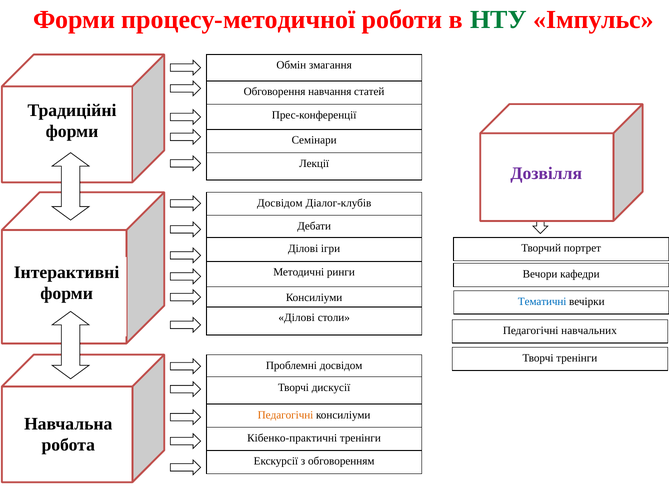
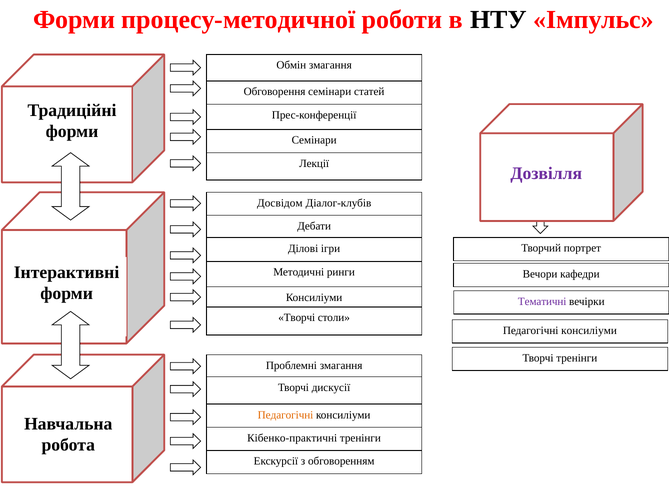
НТУ colour: green -> black
Обговорення навчання: навчання -> семінари
Тематичні colour: blue -> purple
Ділові at (297, 318): Ділові -> Творчі
навчальних at (589, 330): навчальних -> консиліуми
Проблемні досвідом: досвідом -> змагання
